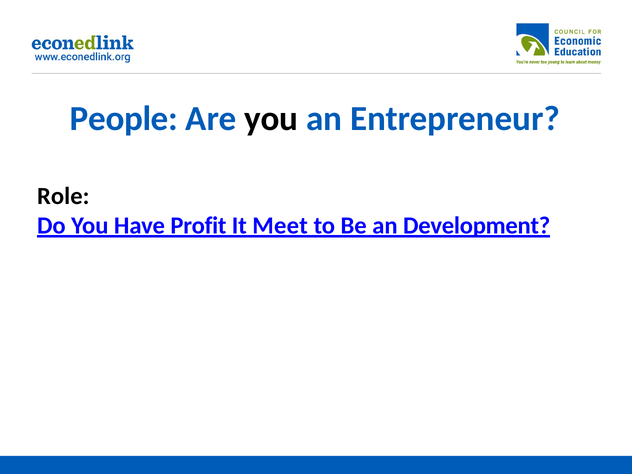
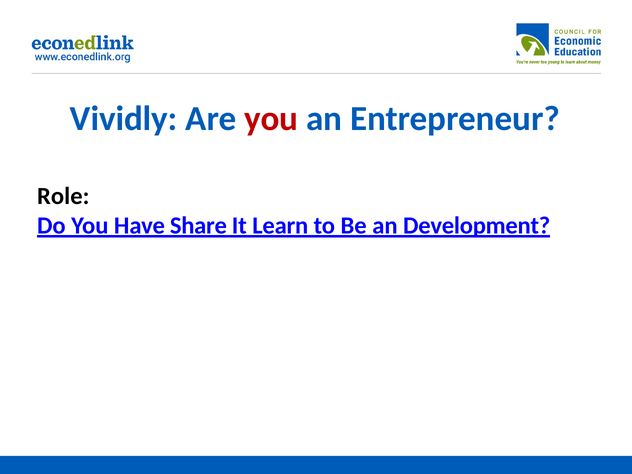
People: People -> Vividly
you at (271, 119) colour: black -> red
Profit: Profit -> Share
Meet: Meet -> Learn
